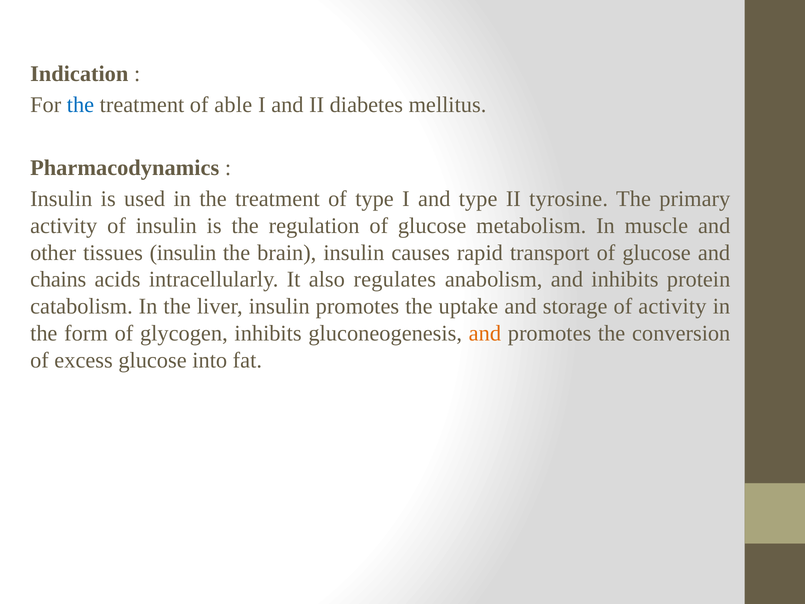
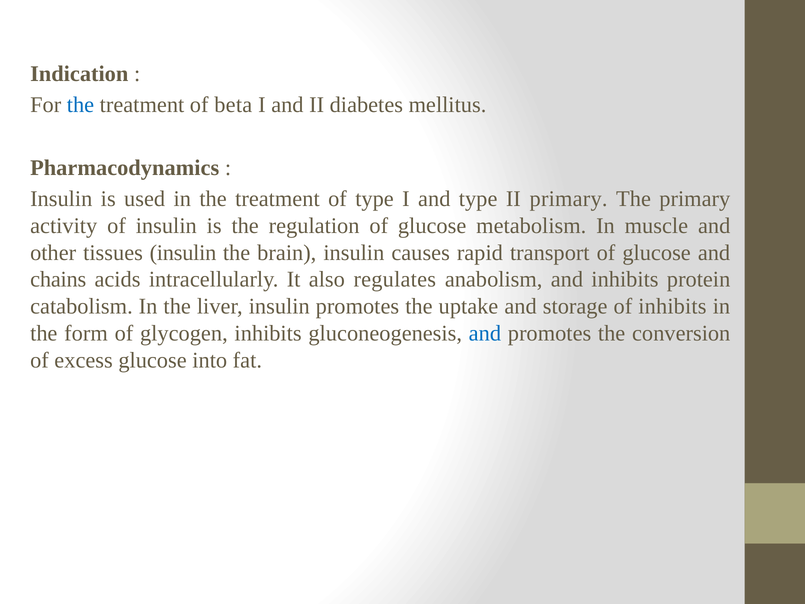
able: able -> beta
II tyrosine: tyrosine -> primary
of activity: activity -> inhibits
and at (485, 333) colour: orange -> blue
